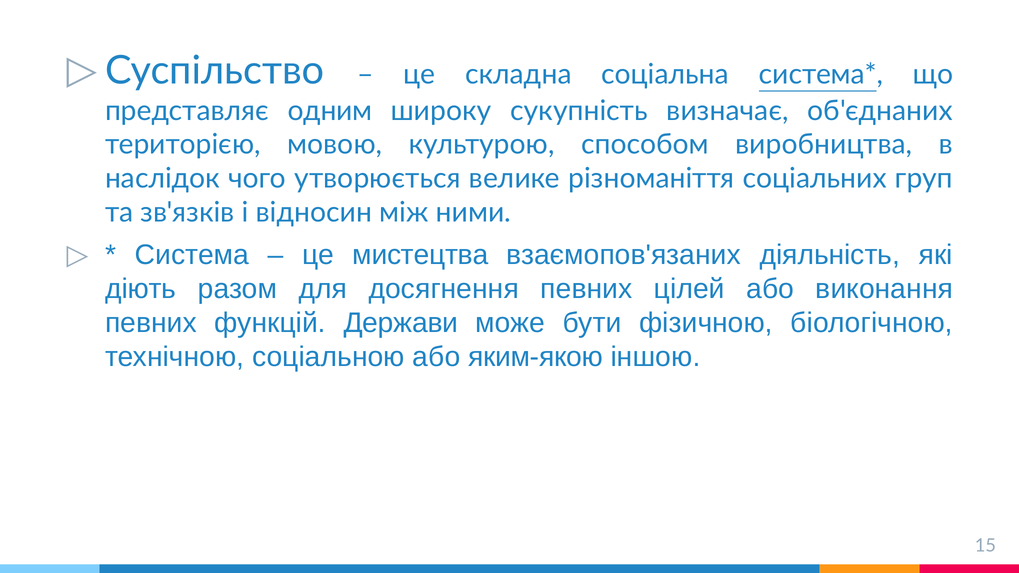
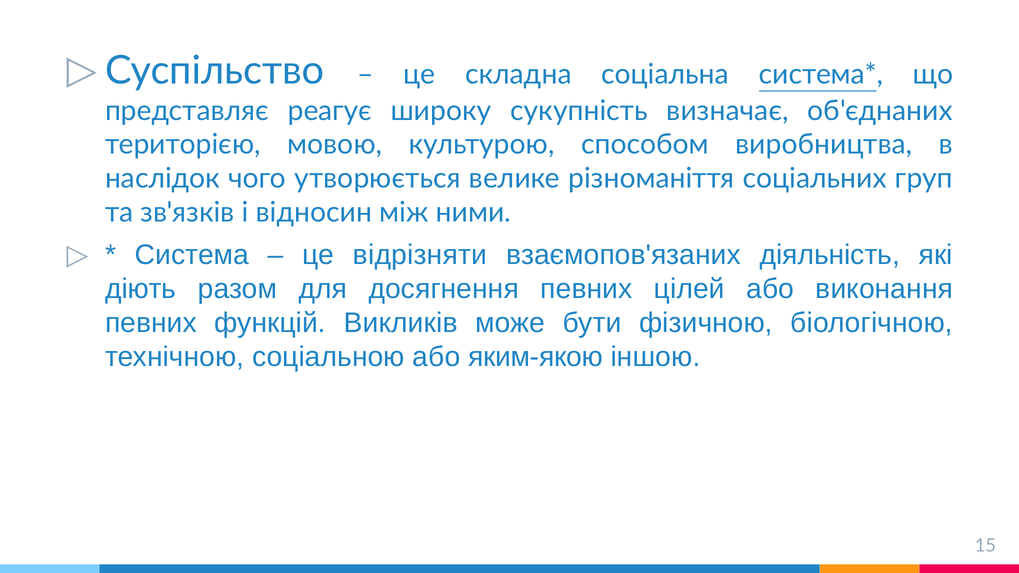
одним: одним -> реагує
мистецтва: мистецтва -> відрізняти
Держави: Держави -> Викликів
